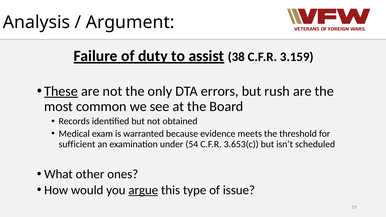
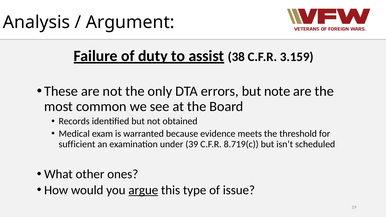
These underline: present -> none
rush: rush -> note
54: 54 -> 39
3.653(c: 3.653(c -> 8.719(c
